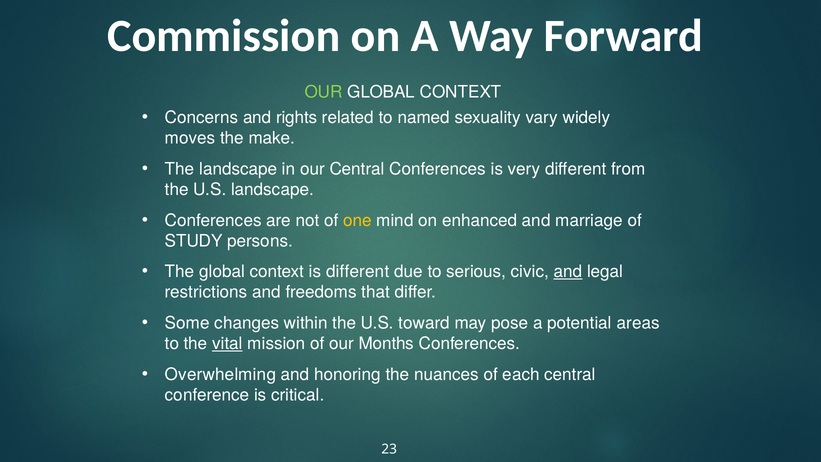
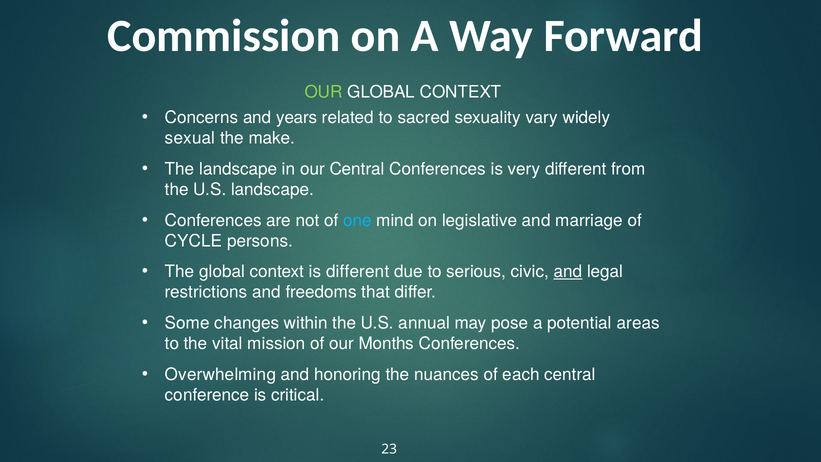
rights: rights -> years
named: named -> sacred
moves: moves -> sexual
one colour: yellow -> light blue
enhanced: enhanced -> legislative
STUDY: STUDY -> CYCLE
toward: toward -> annual
vital underline: present -> none
